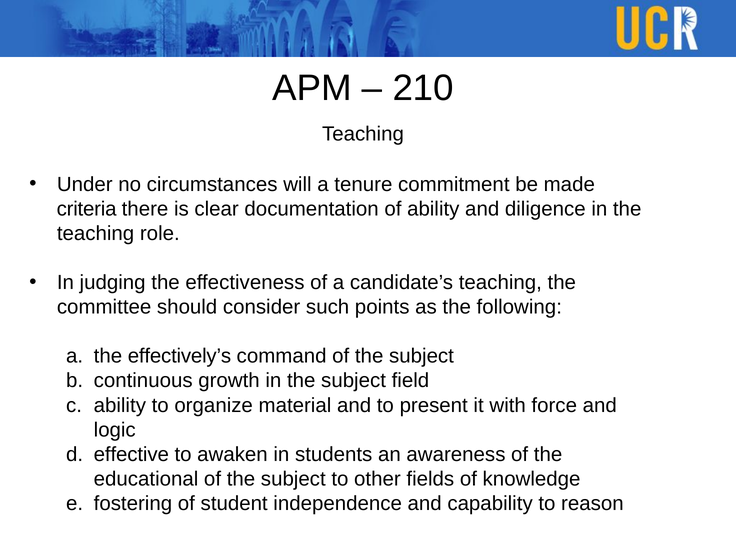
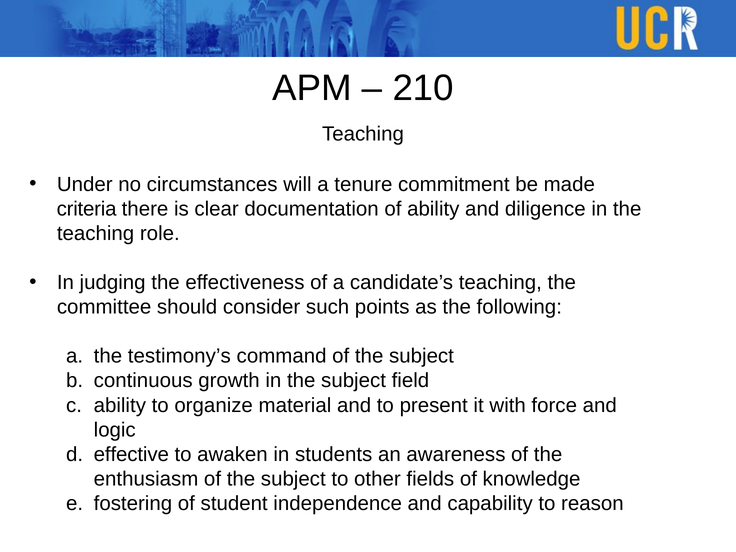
effectively’s: effectively’s -> testimony’s
educational: educational -> enthusiasm
